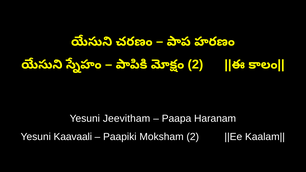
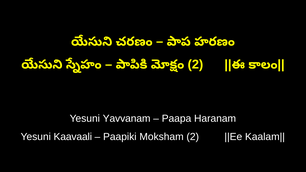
Jeevitham: Jeevitham -> Yavvanam
